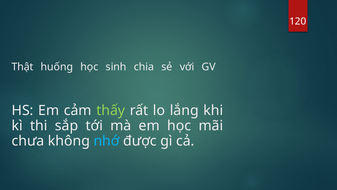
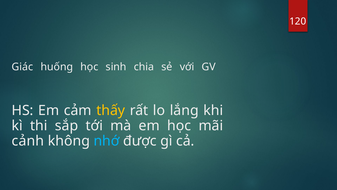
Thật: Thật -> Giác
thấy colour: light green -> yellow
chưa: chưa -> cảnh
